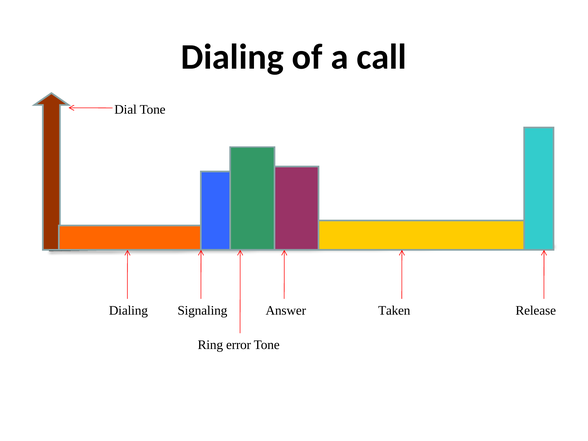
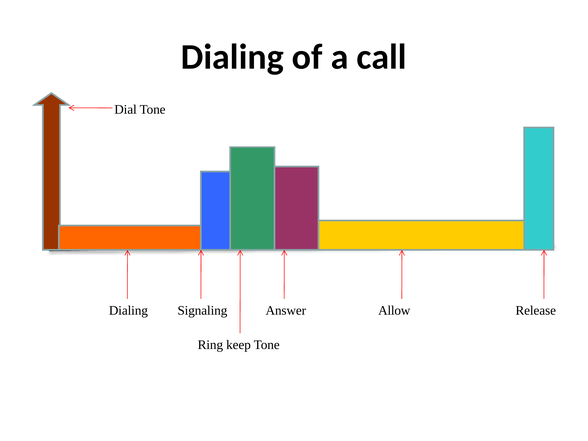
Taken: Taken -> Allow
error: error -> keep
